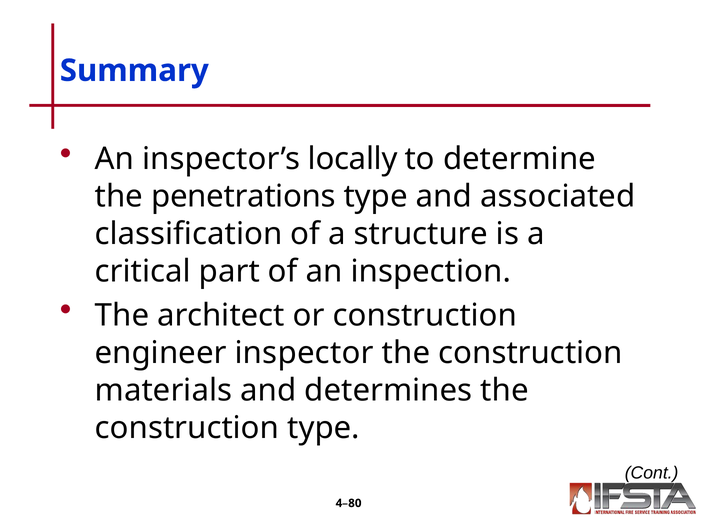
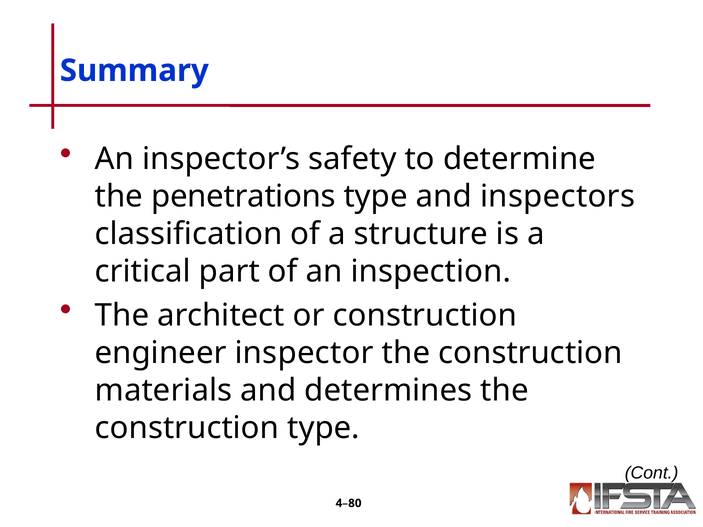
locally: locally -> safety
associated: associated -> inspectors
